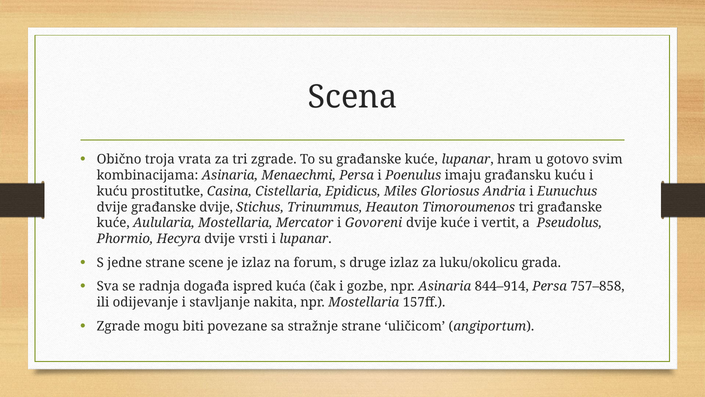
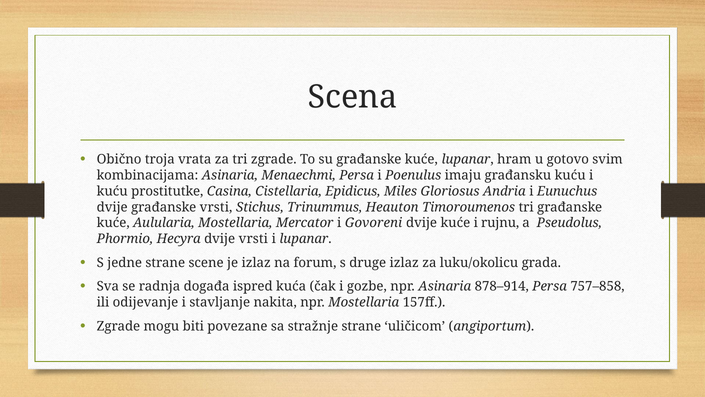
građanske dvije: dvije -> vrsti
vertit: vertit -> rujnu
844–914: 844–914 -> 878–914
